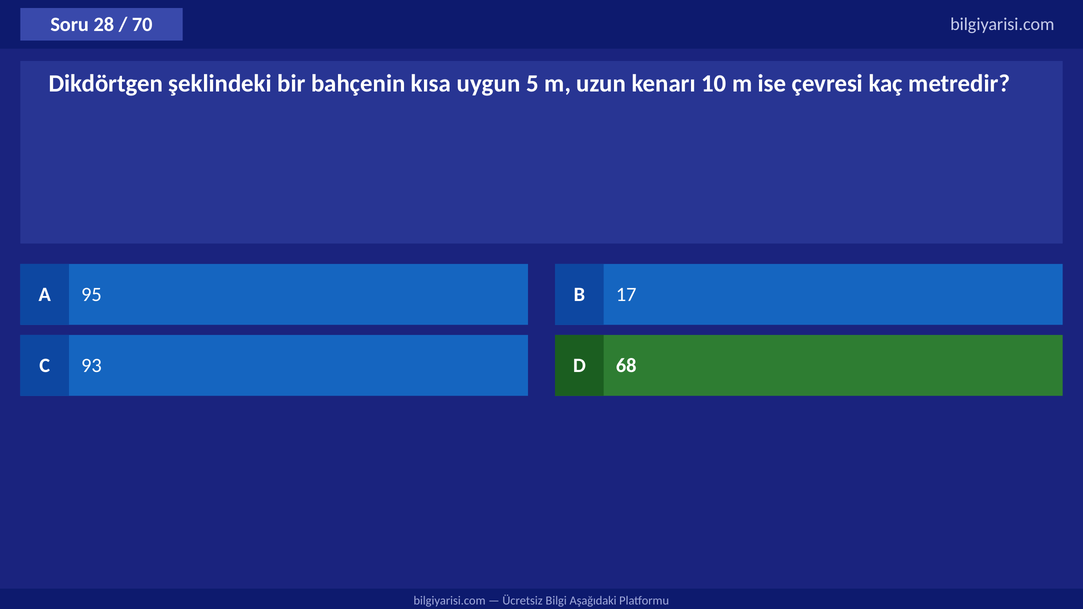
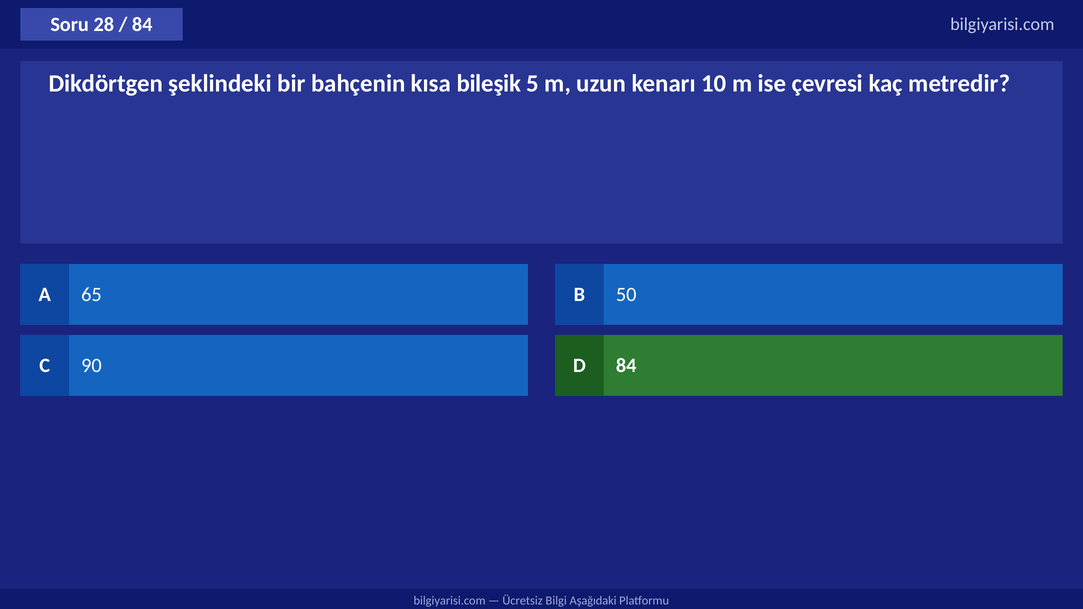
70 at (142, 25): 70 -> 84
uygun: uygun -> bileşik
95: 95 -> 65
17: 17 -> 50
93: 93 -> 90
D 68: 68 -> 84
